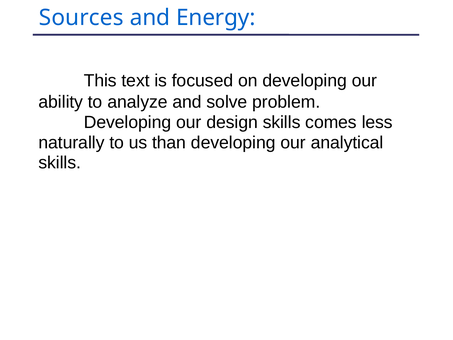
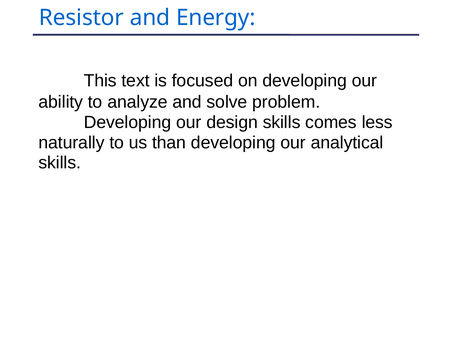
Sources: Sources -> Resistor
